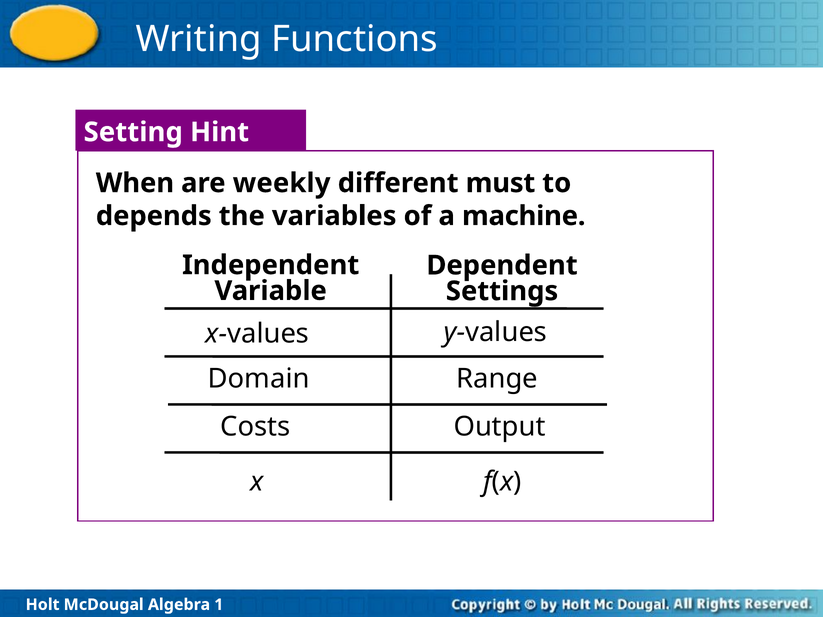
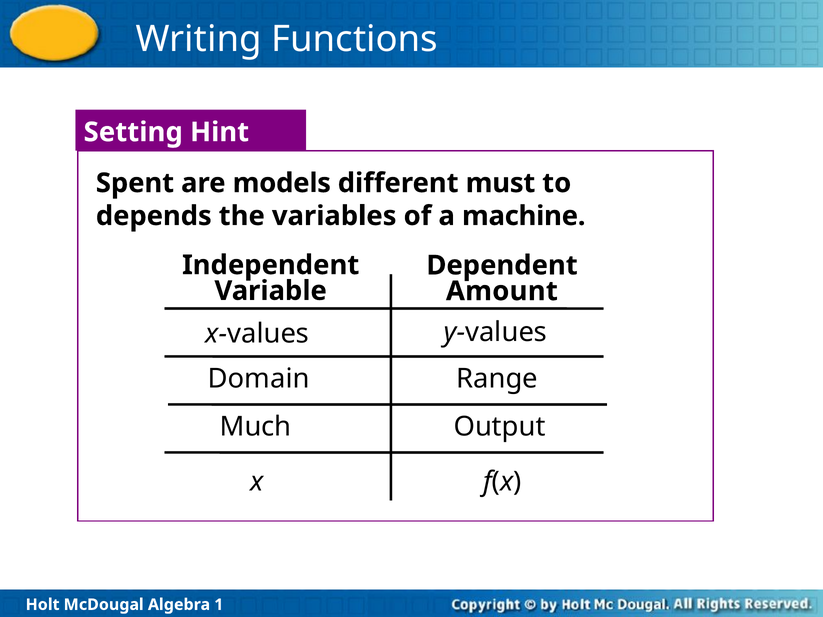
When: When -> Spent
weekly: weekly -> models
Settings: Settings -> Amount
Costs: Costs -> Much
